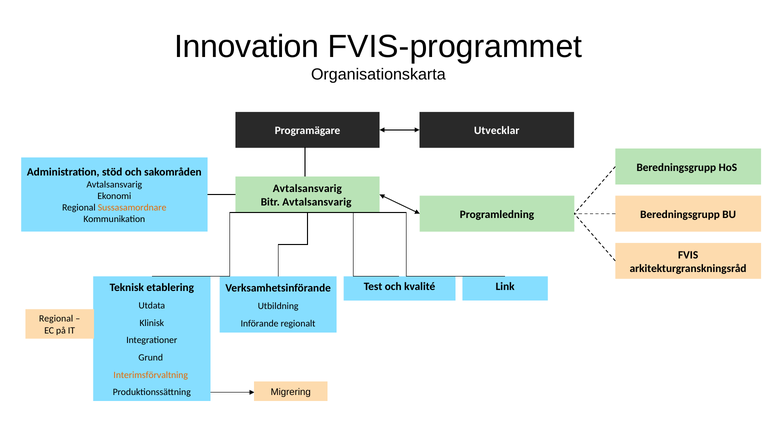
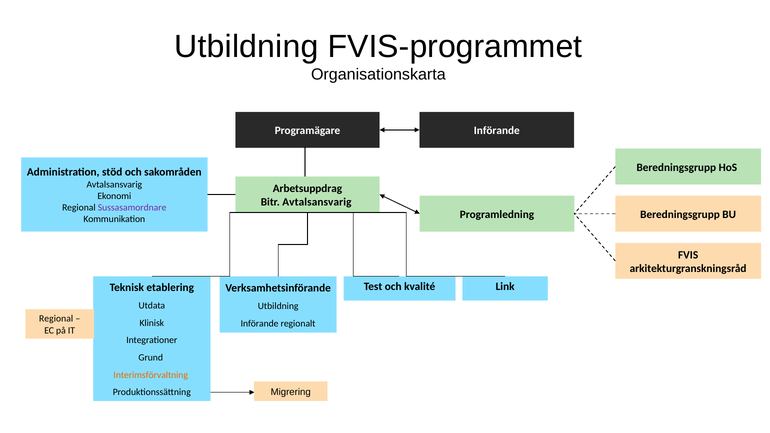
Innovation at (247, 47): Innovation -> Utbildning
Utvecklar at (497, 131): Utvecklar -> Införande
Avtalsansvarig at (307, 189): Avtalsansvarig -> Arbetsuppdrag
Sussasamordnare colour: orange -> purple
